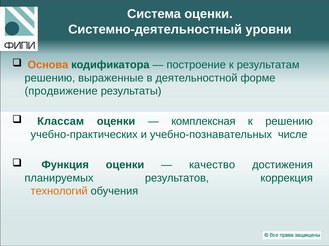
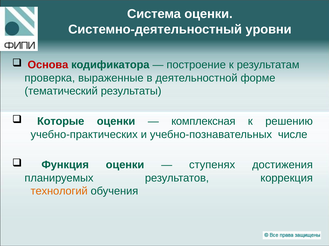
Основа colour: orange -> red
решению at (50, 78): решению -> проверка
продвижение: продвижение -> тематический
Классам: Классам -> Которые
качество: качество -> ступенях
